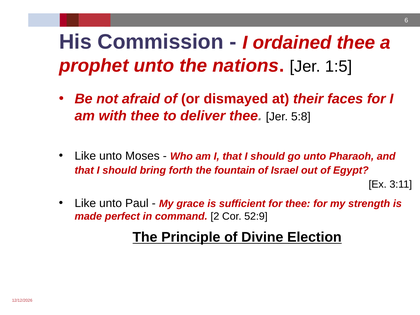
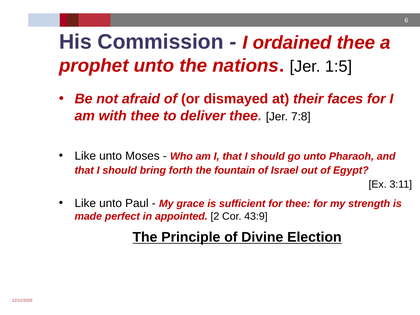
5:8: 5:8 -> 7:8
command: command -> appointed
52:9: 52:9 -> 43:9
